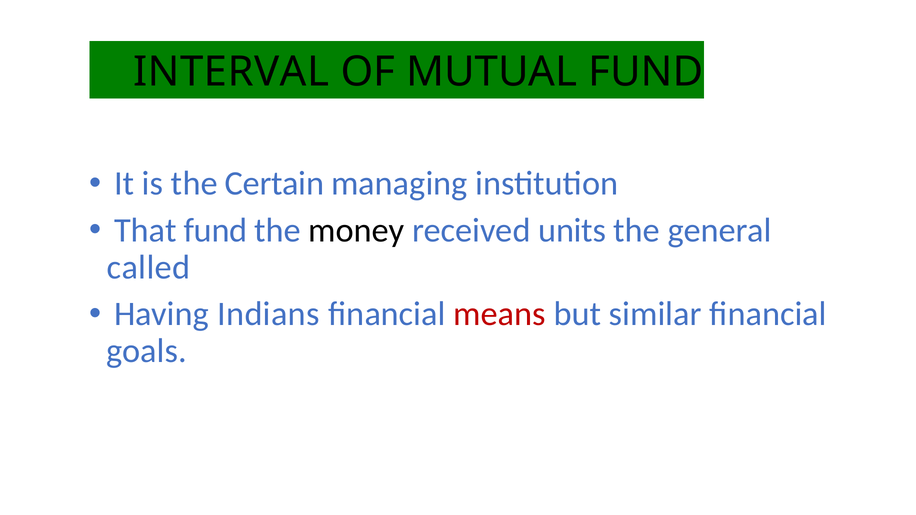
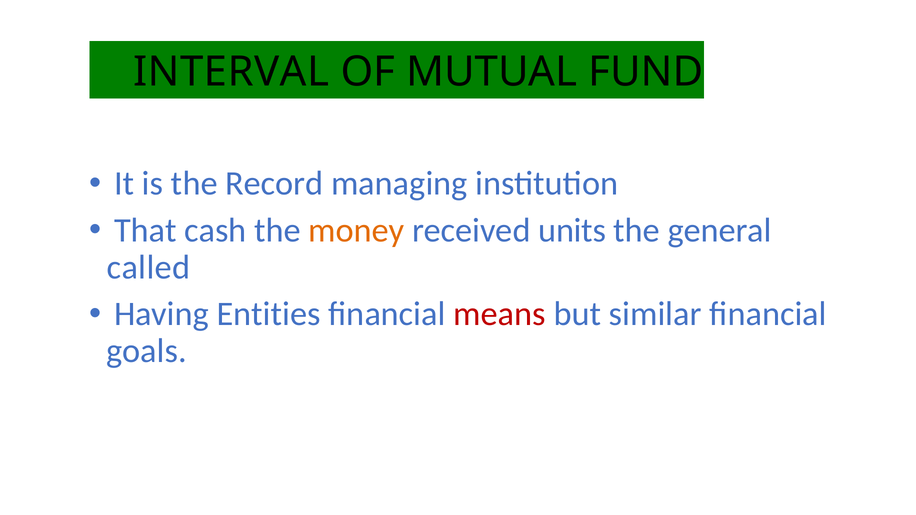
Certain: Certain -> Record
That fund: fund -> cash
money colour: black -> orange
Indians: Indians -> Entities
